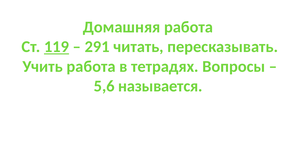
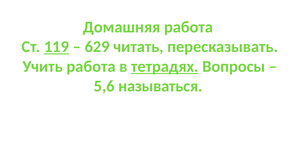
291: 291 -> 629
тетрадях underline: none -> present
называется: называется -> называться
